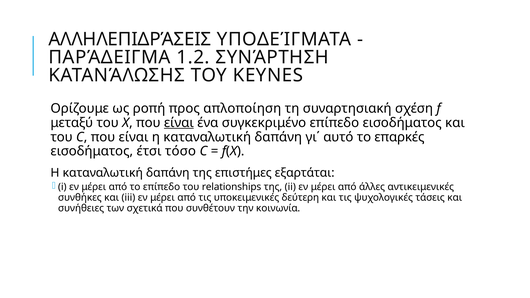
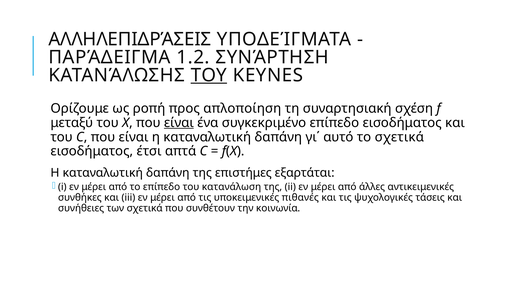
ΤΟΥ at (209, 75) underline: none -> present
το επαρκές: επαρκές -> σχετικά
τόσο: τόσο -> απτά
relationships: relationships -> κατανάλωση
δεύτερη: δεύτερη -> πιθανές
